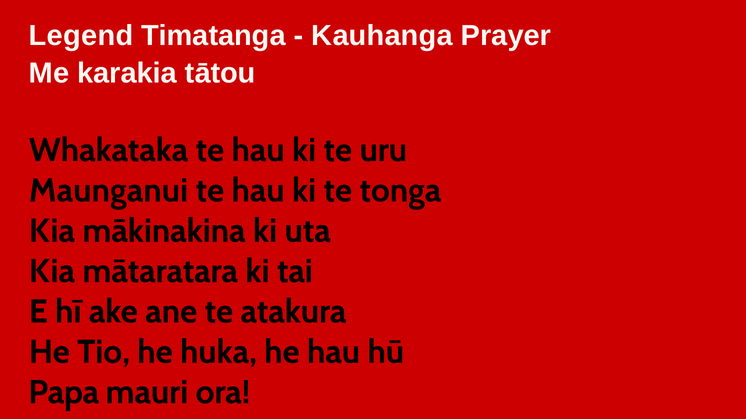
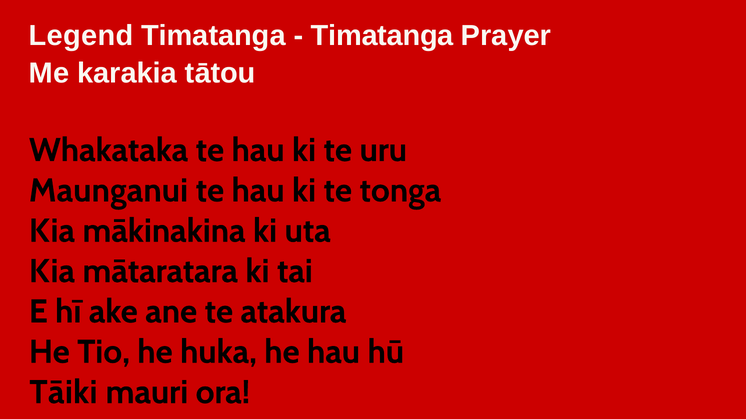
Kauhanga at (382, 36): Kauhanga -> Timatanga
Papa: Papa -> Tāiki
